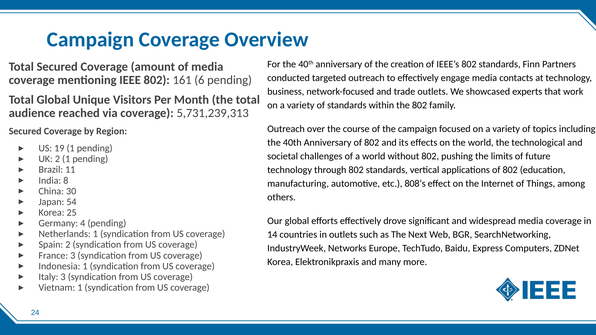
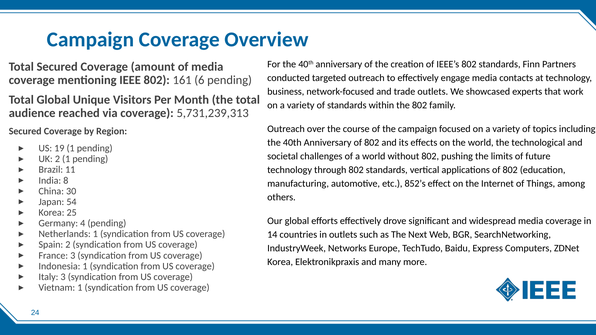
808’s: 808’s -> 852’s
